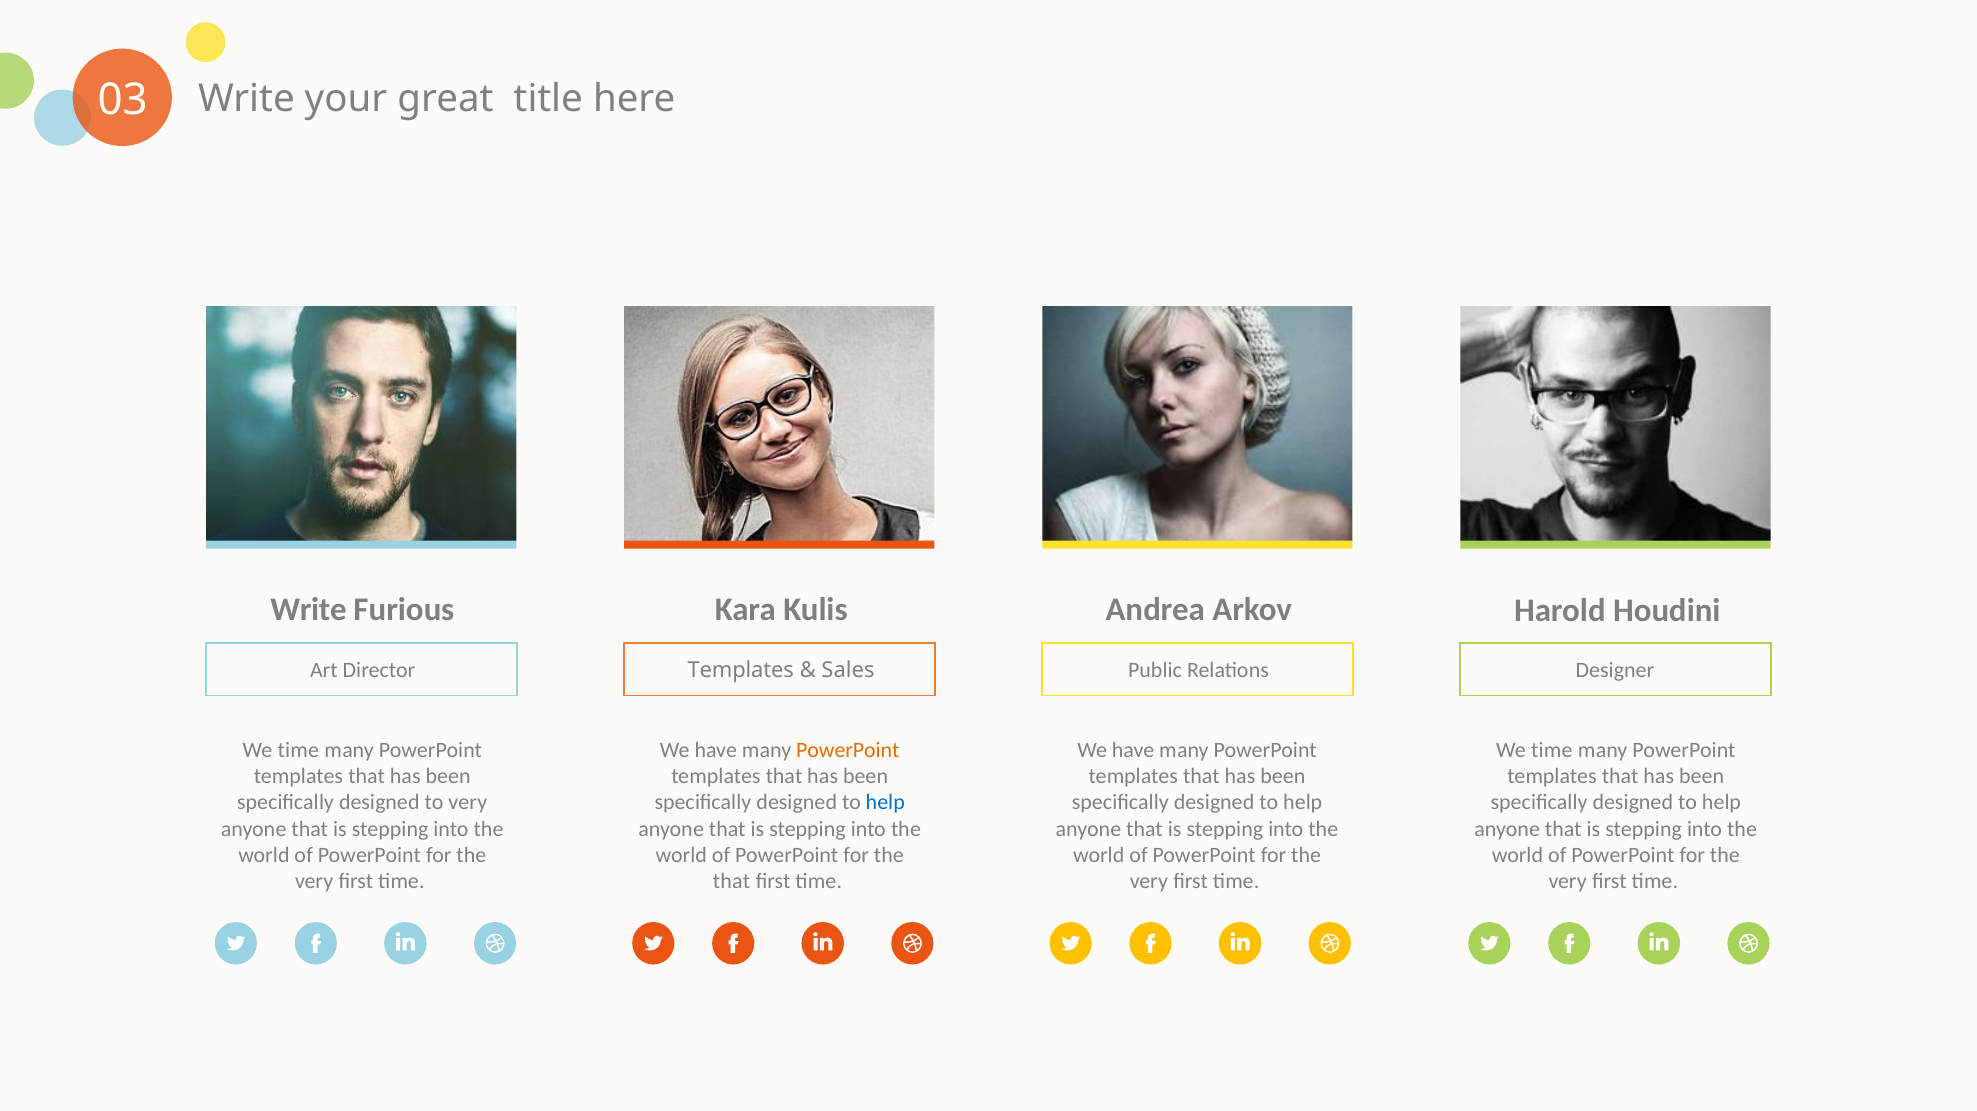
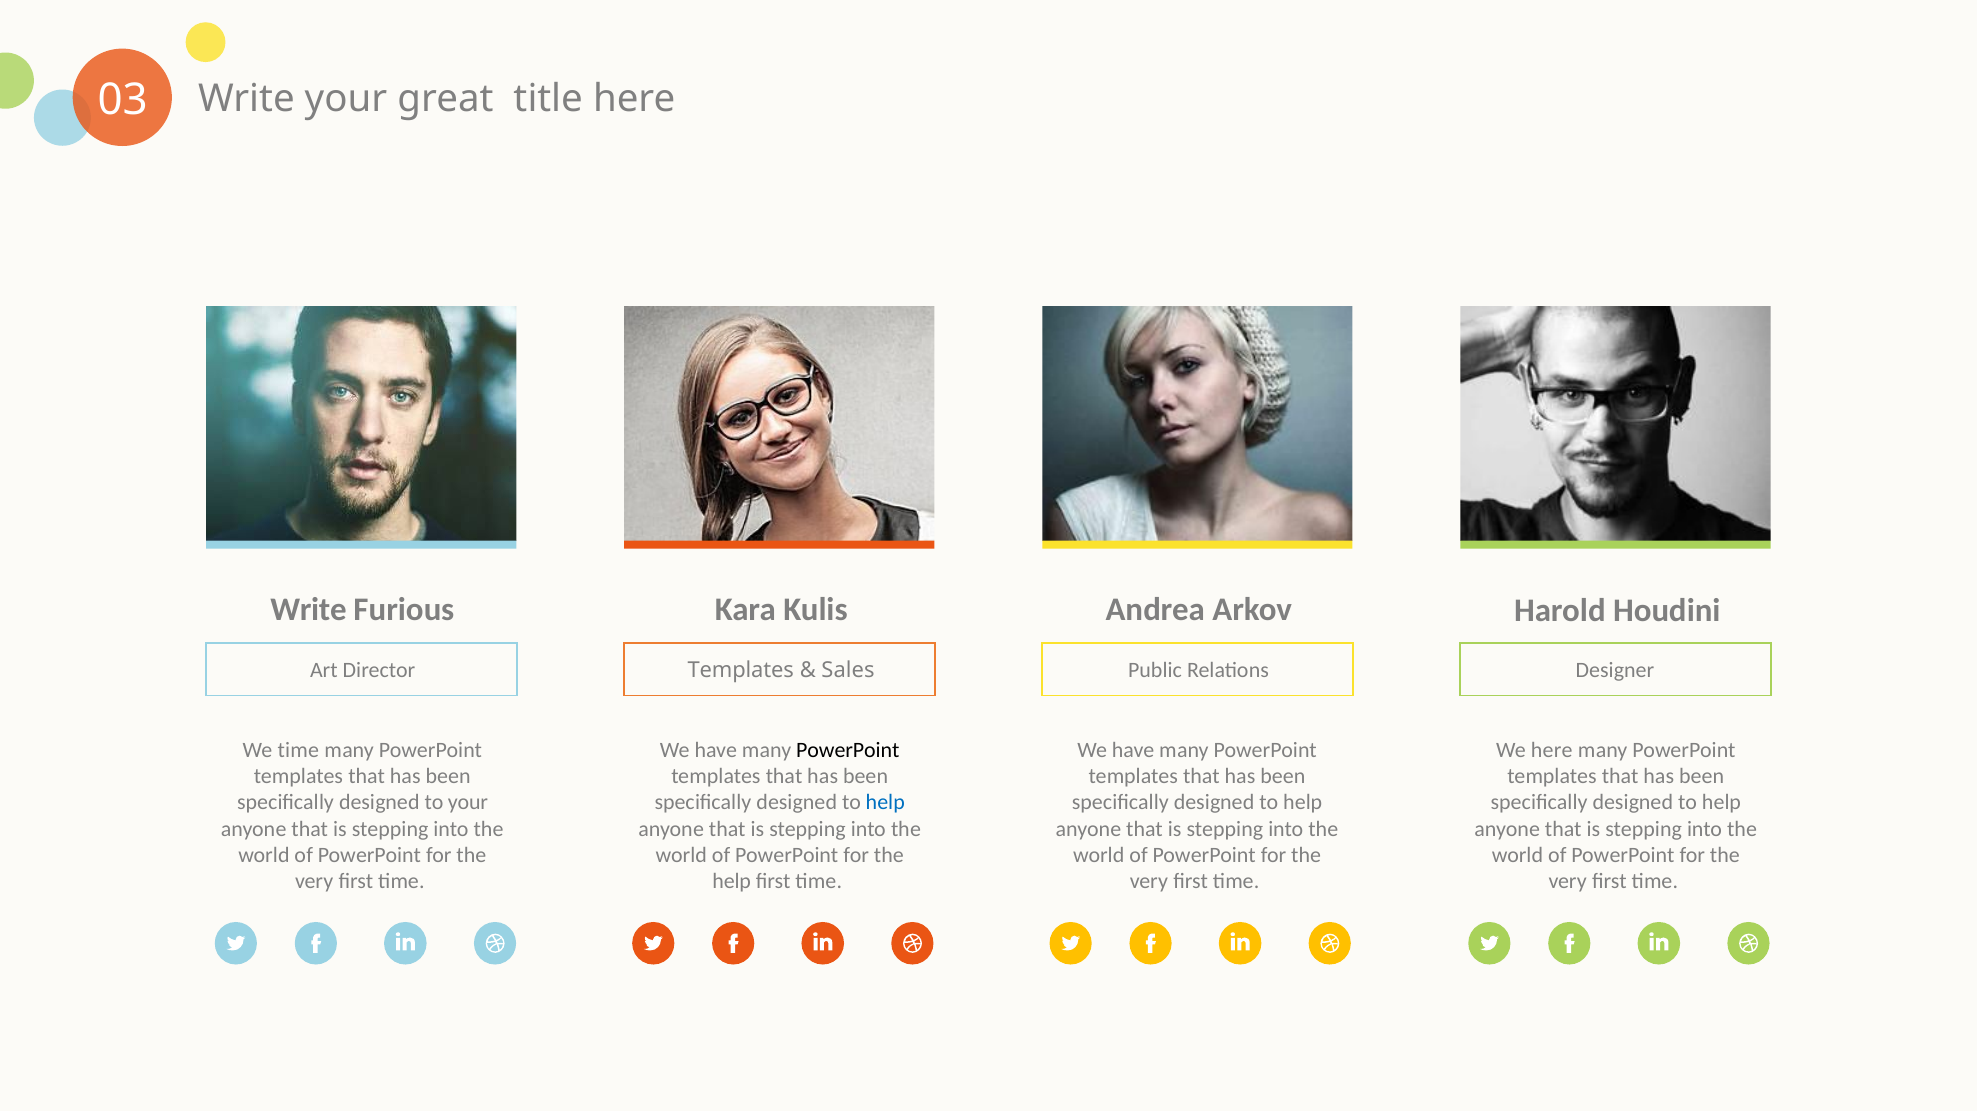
PowerPoint at (848, 750) colour: orange -> black
time at (1552, 750): time -> here
to very: very -> your
that at (731, 882): that -> help
